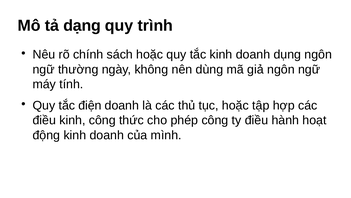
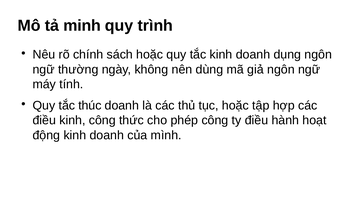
dạng: dạng -> minh
điện: điện -> thúc
